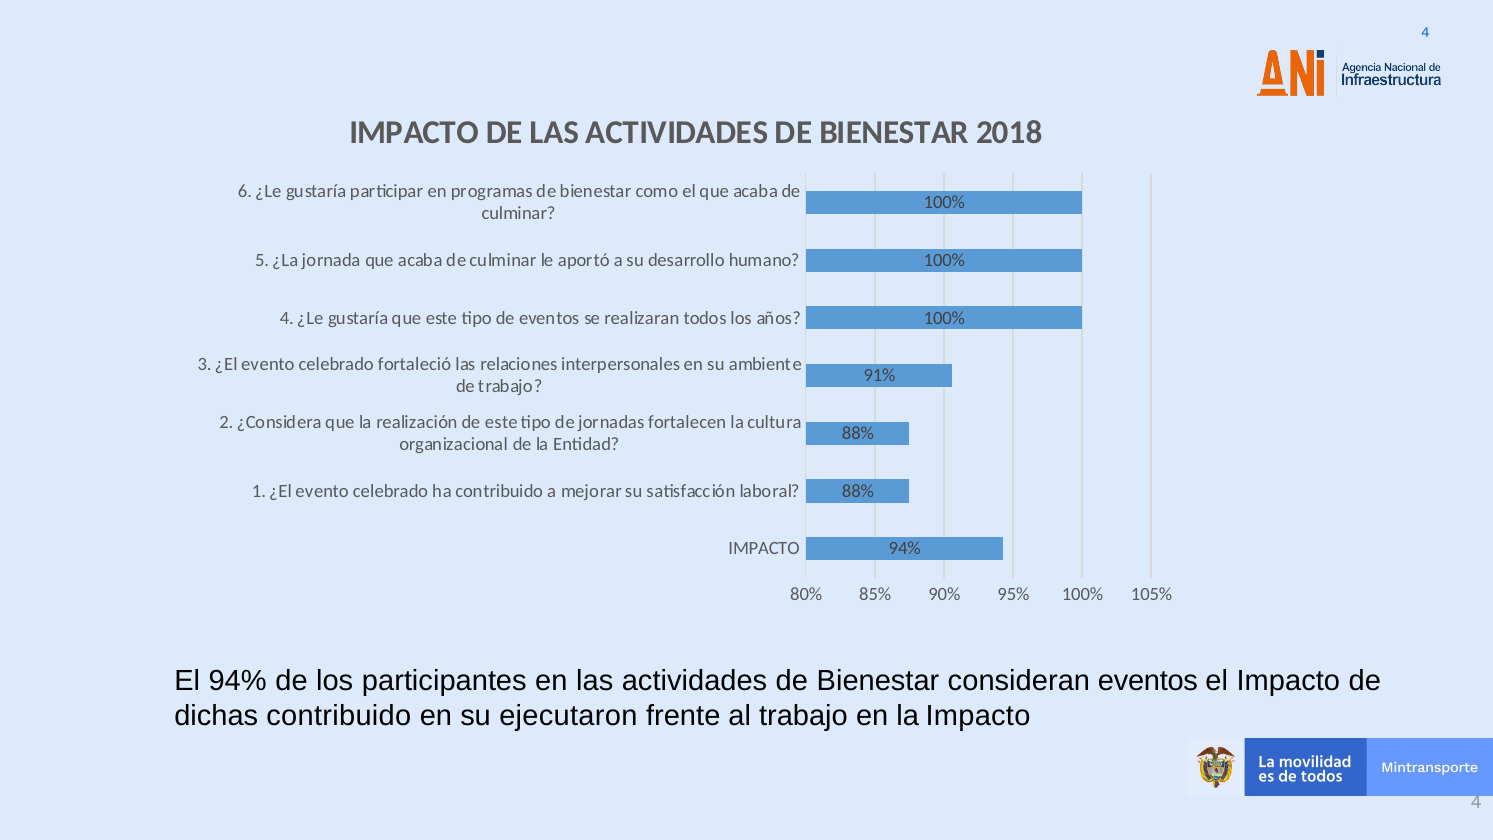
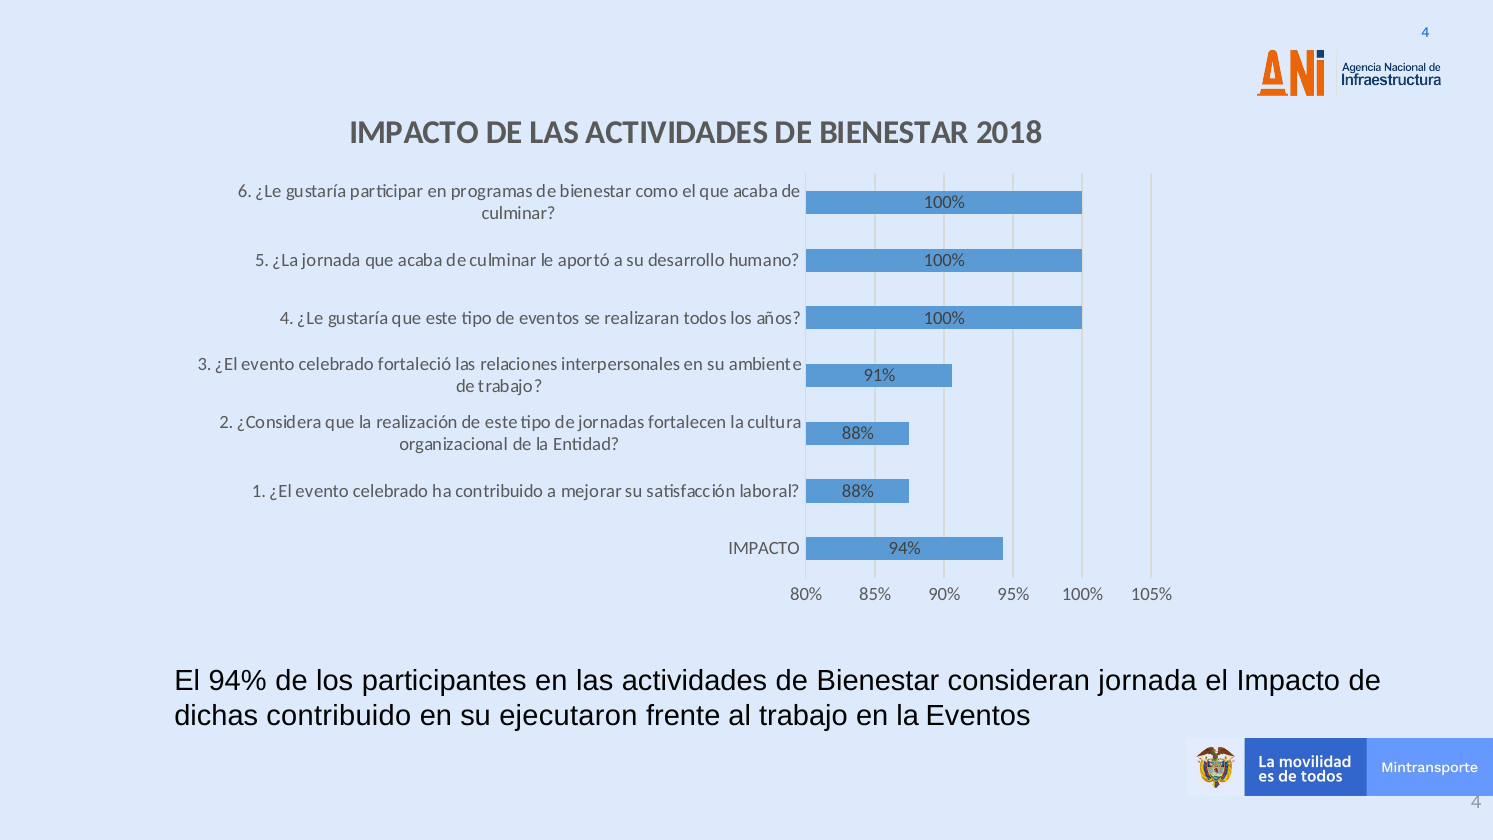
consideran eventos: eventos -> jornada
la Impacto: Impacto -> Eventos
